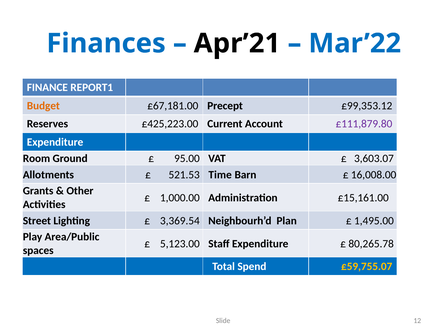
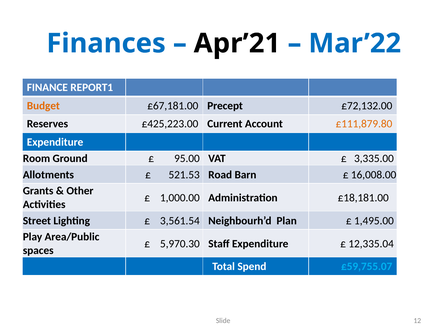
£99,353.12: £99,353.12 -> £72,132.00
£111,879.80 colour: purple -> orange
3,603.07: 3,603.07 -> 3,335.00
Time: Time -> Road
£15,161.00: £15,161.00 -> £18,181.00
3,369.54: 3,369.54 -> 3,561.54
5,123.00: 5,123.00 -> 5,970.30
80,265.78: 80,265.78 -> 12,335.04
£59,755.07 colour: yellow -> light blue
